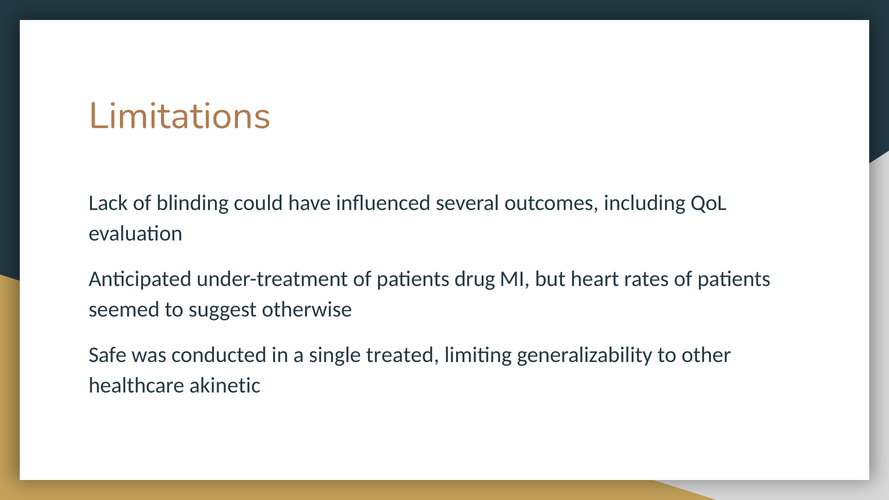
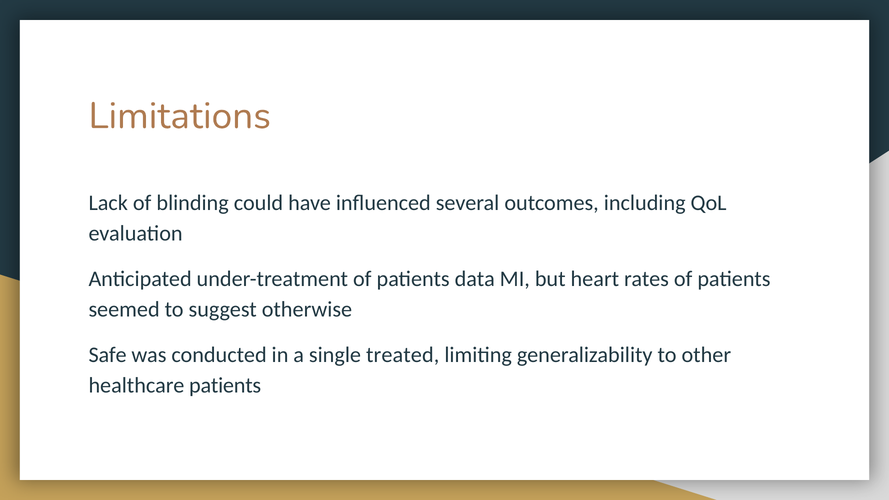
drug: drug -> data
healthcare akinetic: akinetic -> patients
